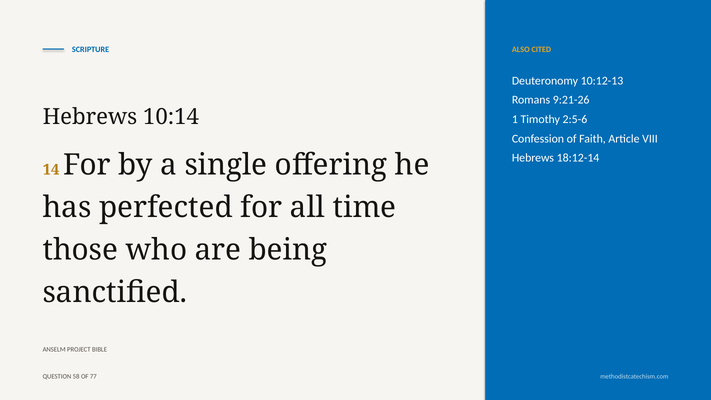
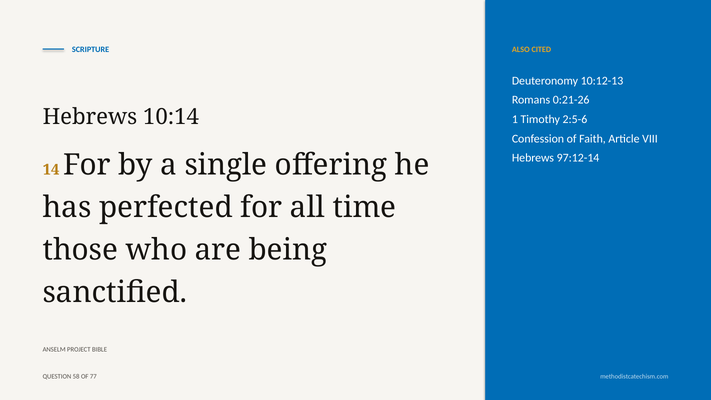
9:21-26: 9:21-26 -> 0:21-26
18:12-14: 18:12-14 -> 97:12-14
